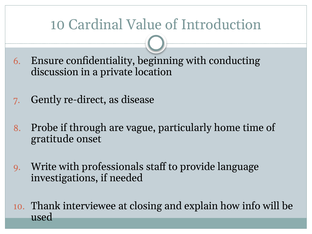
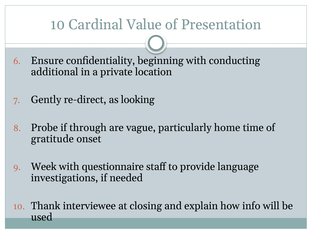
Introduction: Introduction -> Presentation
discussion: discussion -> additional
disease: disease -> looking
Write: Write -> Week
professionals: professionals -> questionnaire
